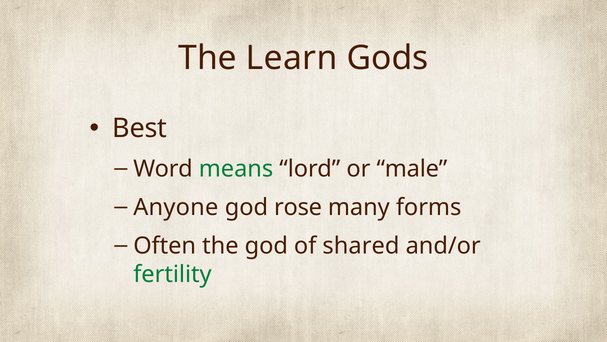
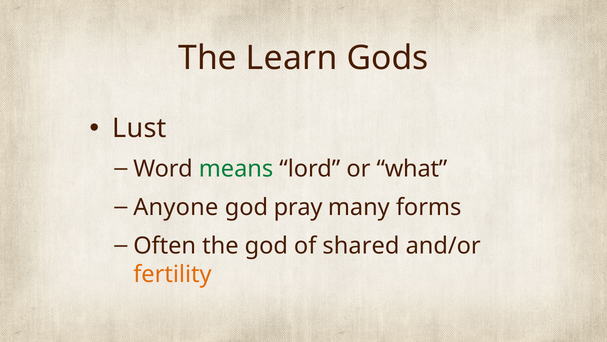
Best: Best -> Lust
male: male -> what
rose: rose -> pray
fertility colour: green -> orange
